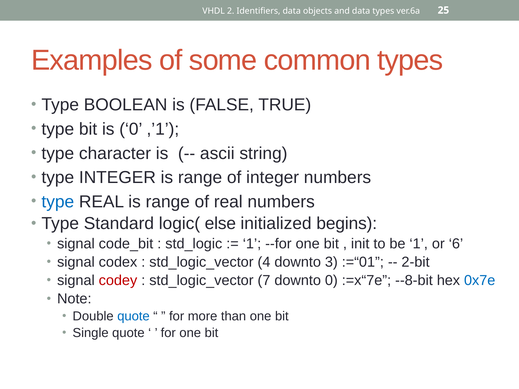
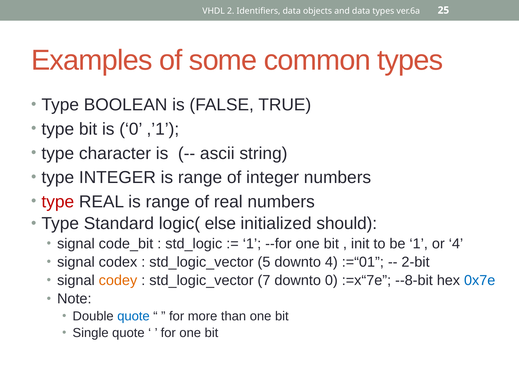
type at (58, 202) colour: blue -> red
begins: begins -> should
or 6: 6 -> 4
4: 4 -> 5
downto 3: 3 -> 4
codey colour: red -> orange
